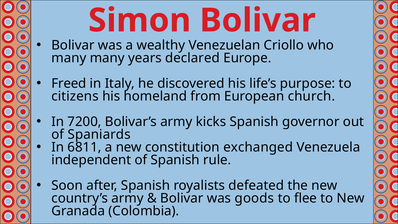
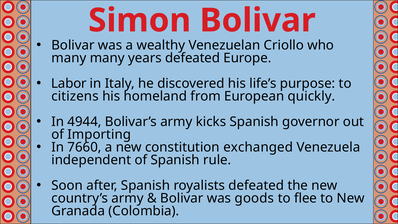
years declared: declared -> defeated
Freed: Freed -> Labor
church: church -> quickly
7200: 7200 -> 4944
Spaniards: Spaniards -> Importing
6811: 6811 -> 7660
